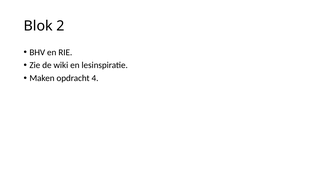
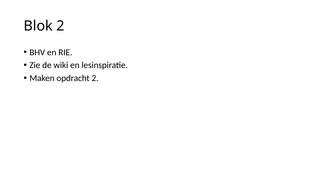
opdracht 4: 4 -> 2
